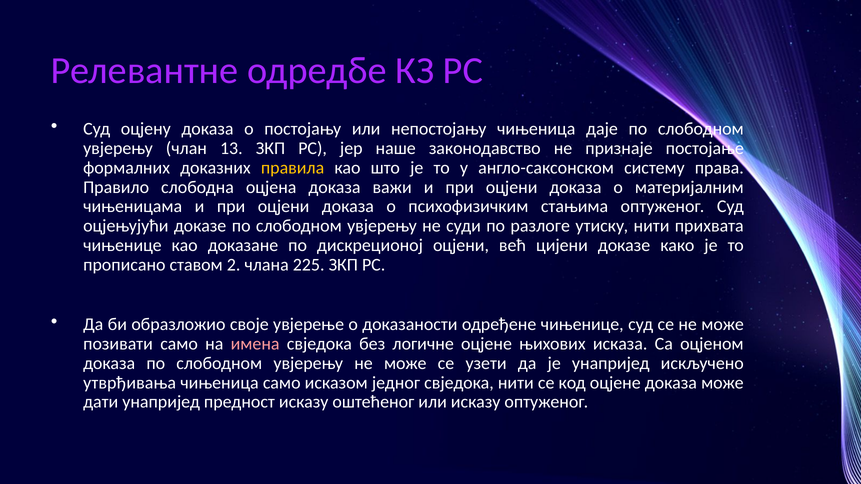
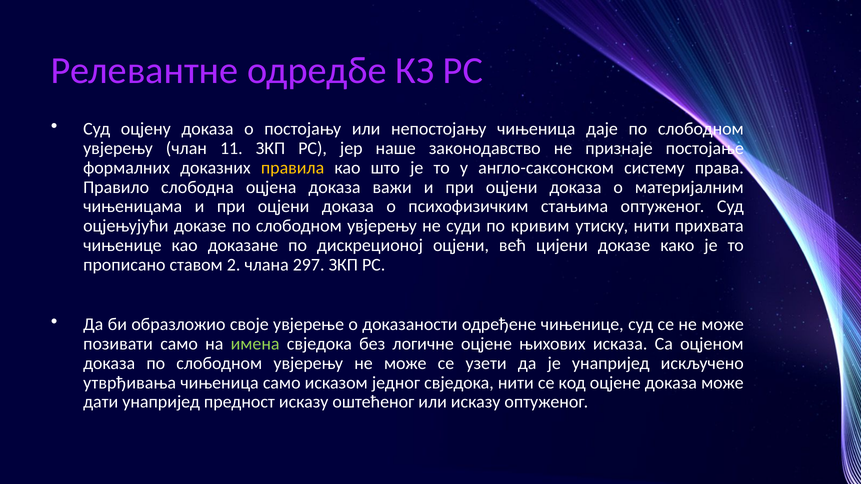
13: 13 -> 11
разлоге: разлоге -> кривим
225: 225 -> 297
имена colour: pink -> light green
